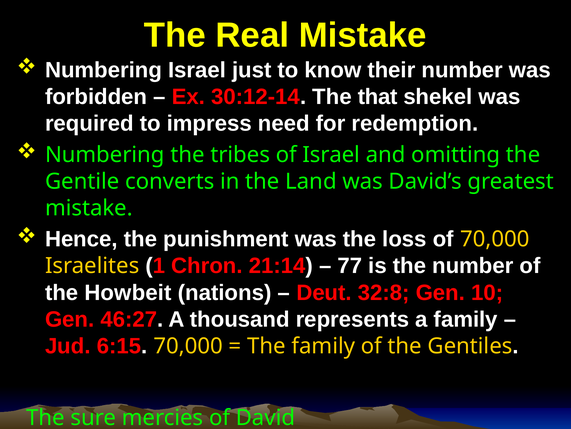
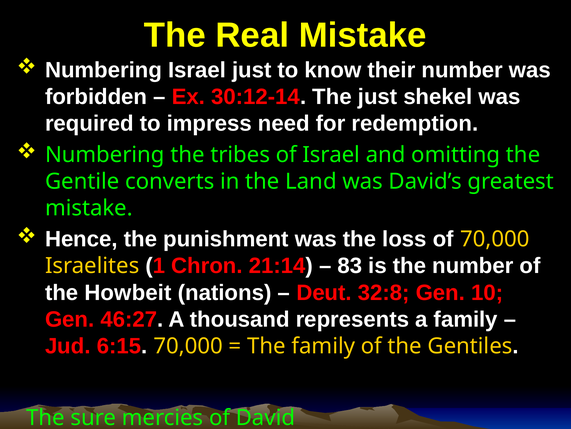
The that: that -> just
77: 77 -> 83
